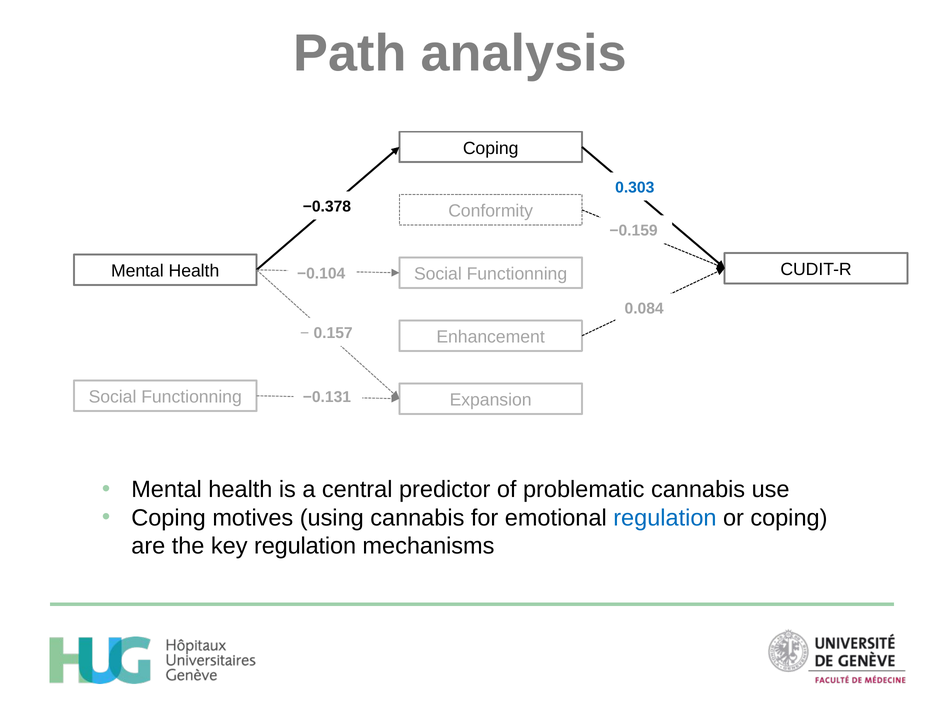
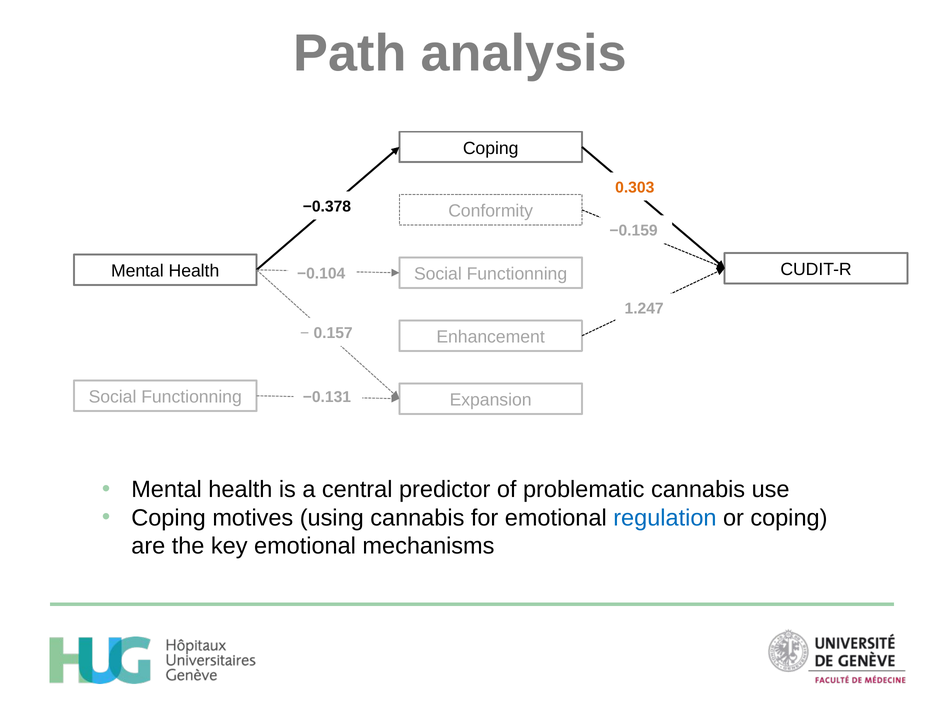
0.303 colour: blue -> orange
0.084: 0.084 -> 1.247
key regulation: regulation -> emotional
